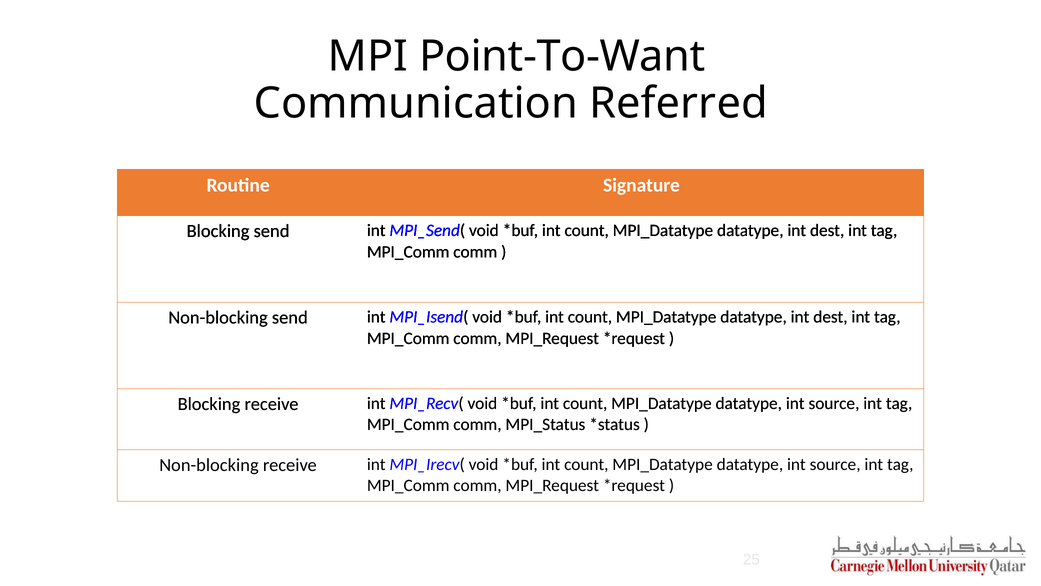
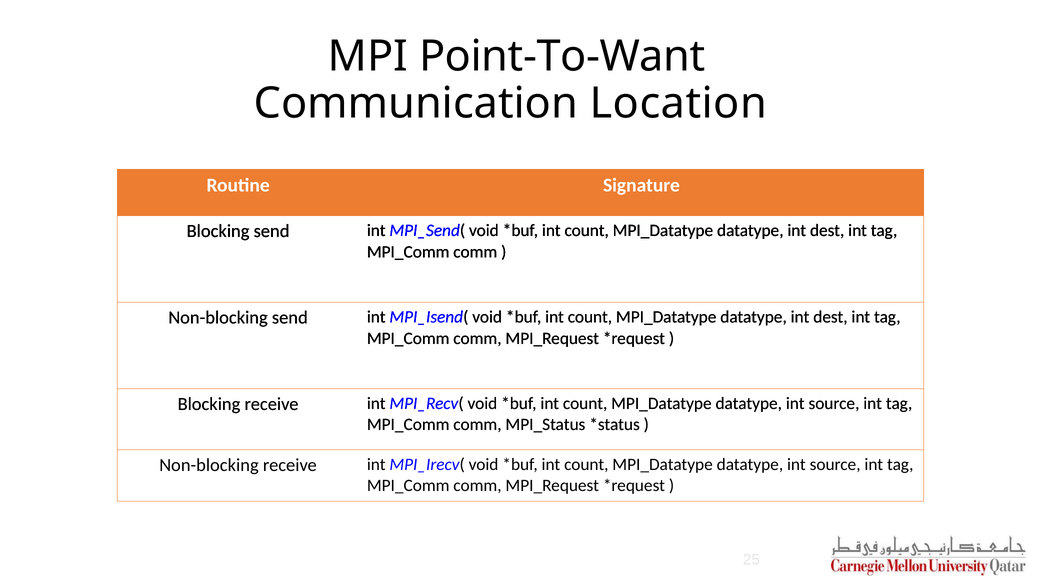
Referred: Referred -> Location
